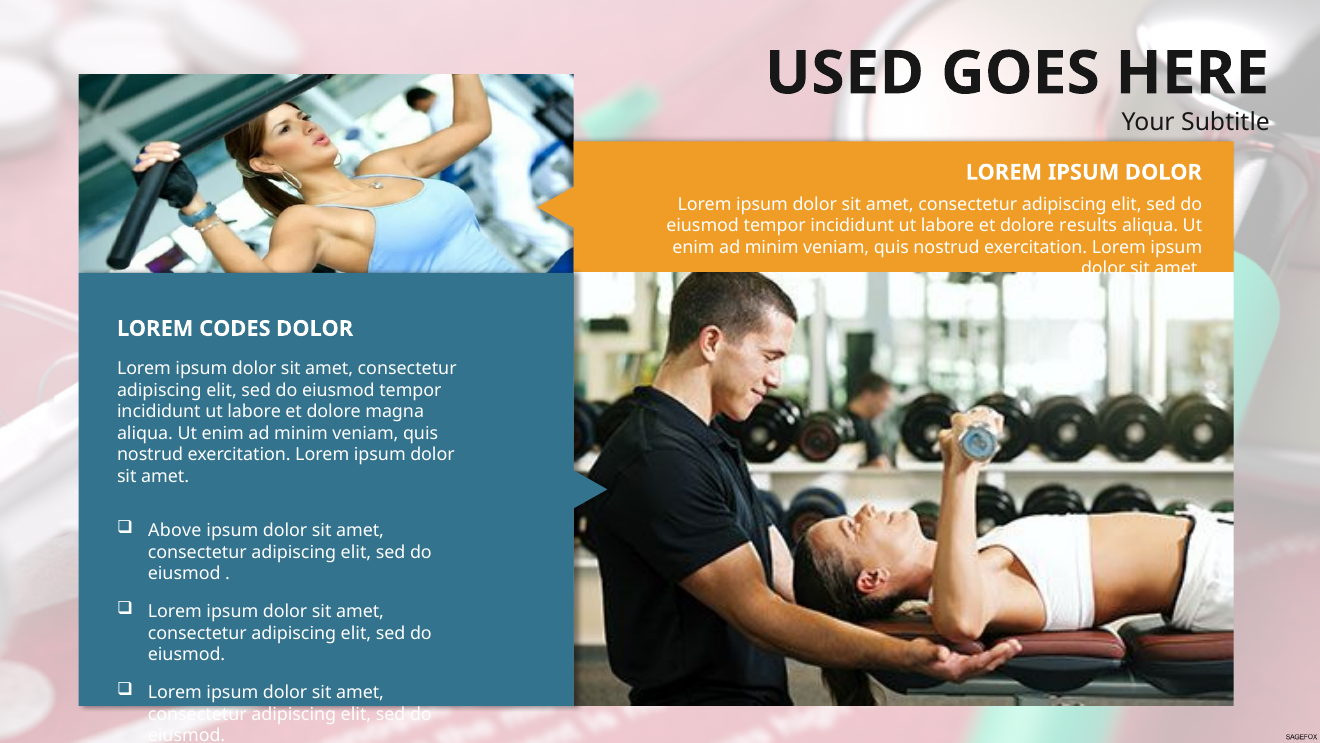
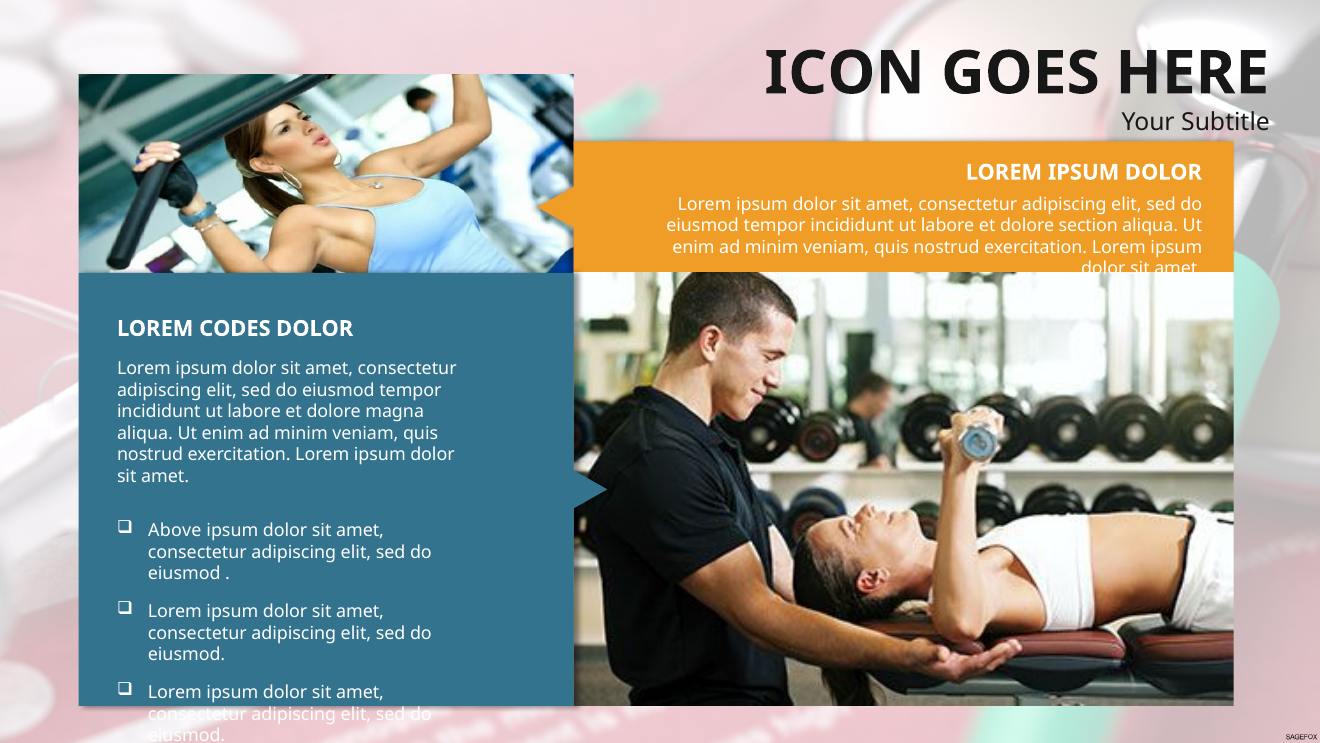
USED: USED -> ICON
results: results -> section
